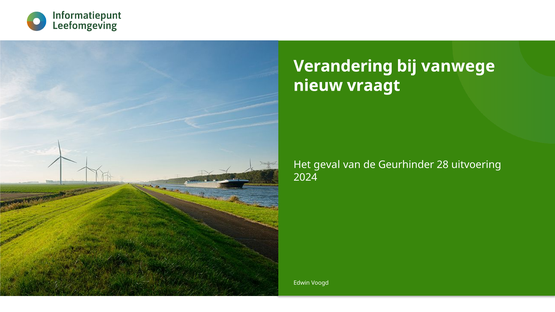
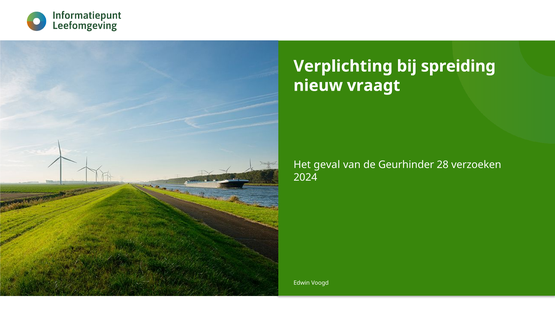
Verandering: Verandering -> Verplichting
vanwege: vanwege -> spreiding
uitvoering: uitvoering -> verzoeken
